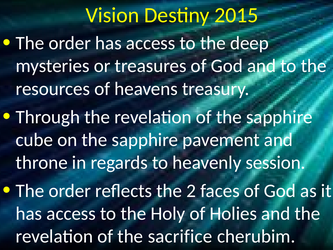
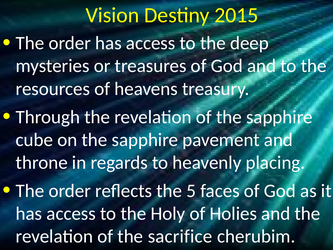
session: session -> placing
2: 2 -> 5
